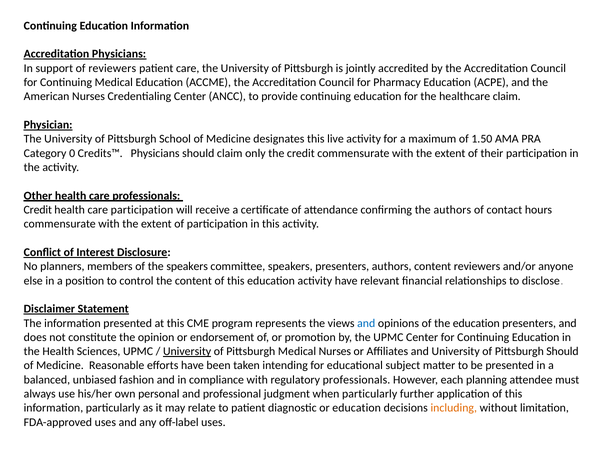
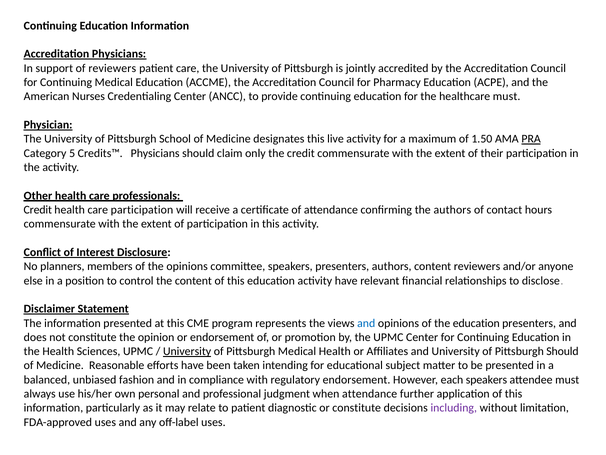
healthcare claim: claim -> must
PRA underline: none -> present
0: 0 -> 5
the speakers: speakers -> opinions
Medical Nurses: Nurses -> Health
regulatory professionals: professionals -> endorsement
each planning: planning -> speakers
when particularly: particularly -> attendance
or education: education -> constitute
including colour: orange -> purple
